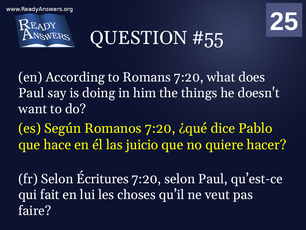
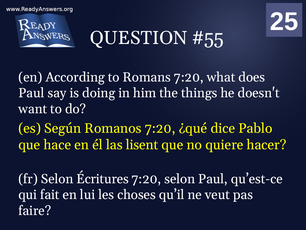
juicio: juicio -> lisent
